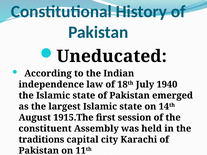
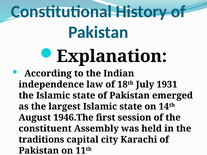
Uneducated: Uneducated -> Explanation
1940: 1940 -> 1931
1915.The: 1915.The -> 1946.The
